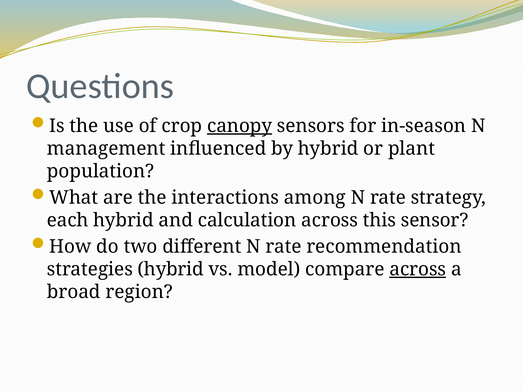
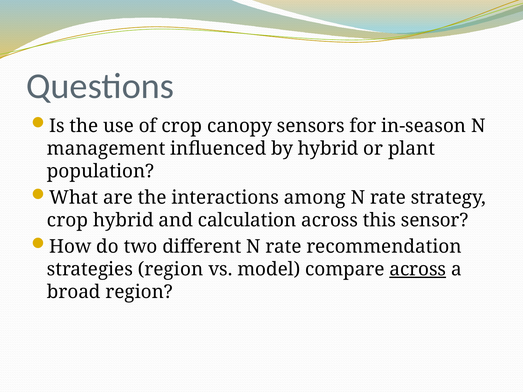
canopy underline: present -> none
each at (68, 220): each -> crop
strategies hybrid: hybrid -> region
